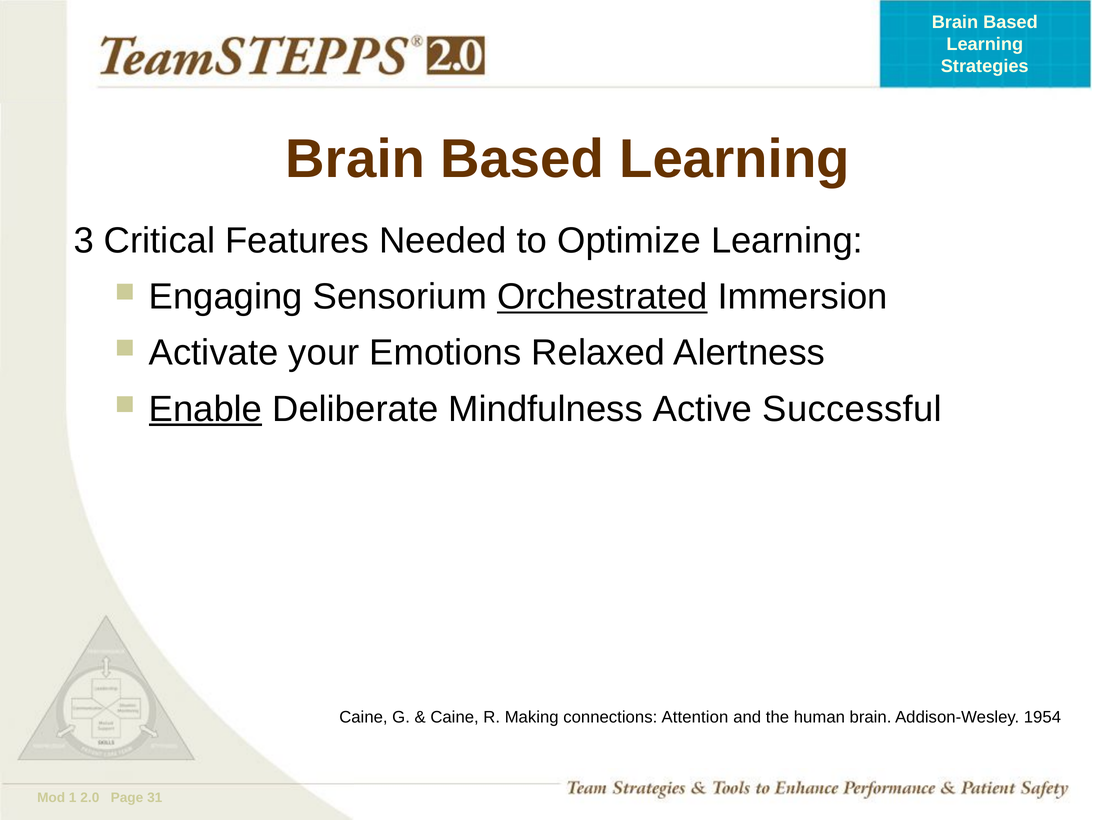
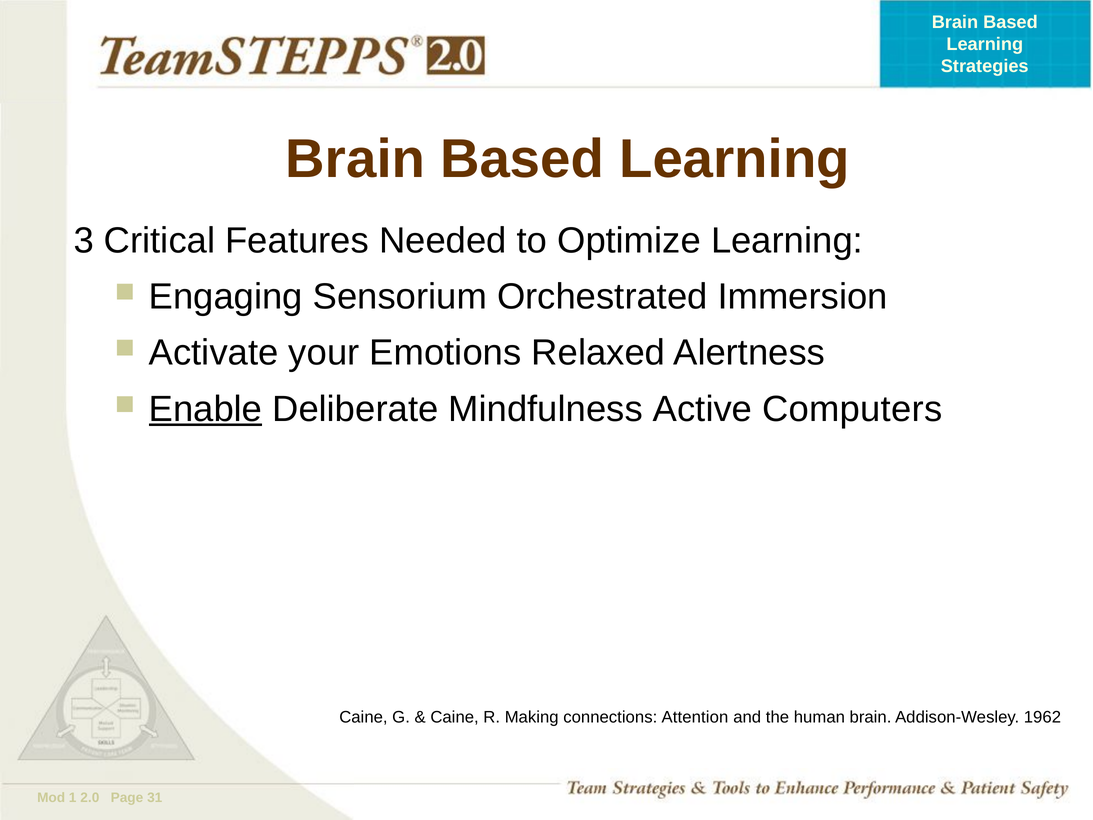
Orchestrated underline: present -> none
Successful: Successful -> Computers
1954: 1954 -> 1962
